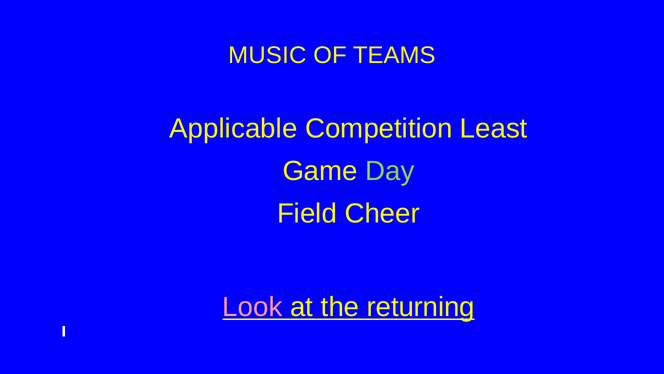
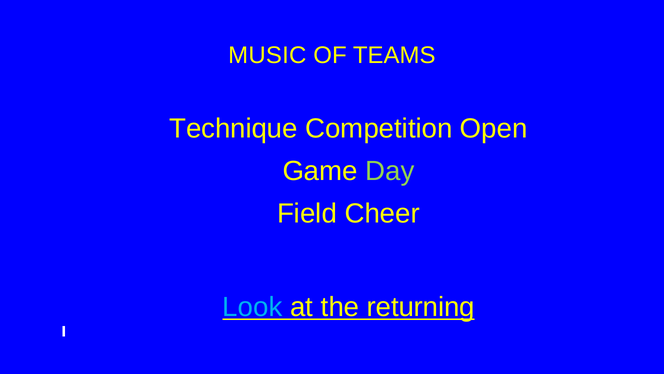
Applicable: Applicable -> Technique
Least: Least -> Open
Look colour: pink -> light blue
